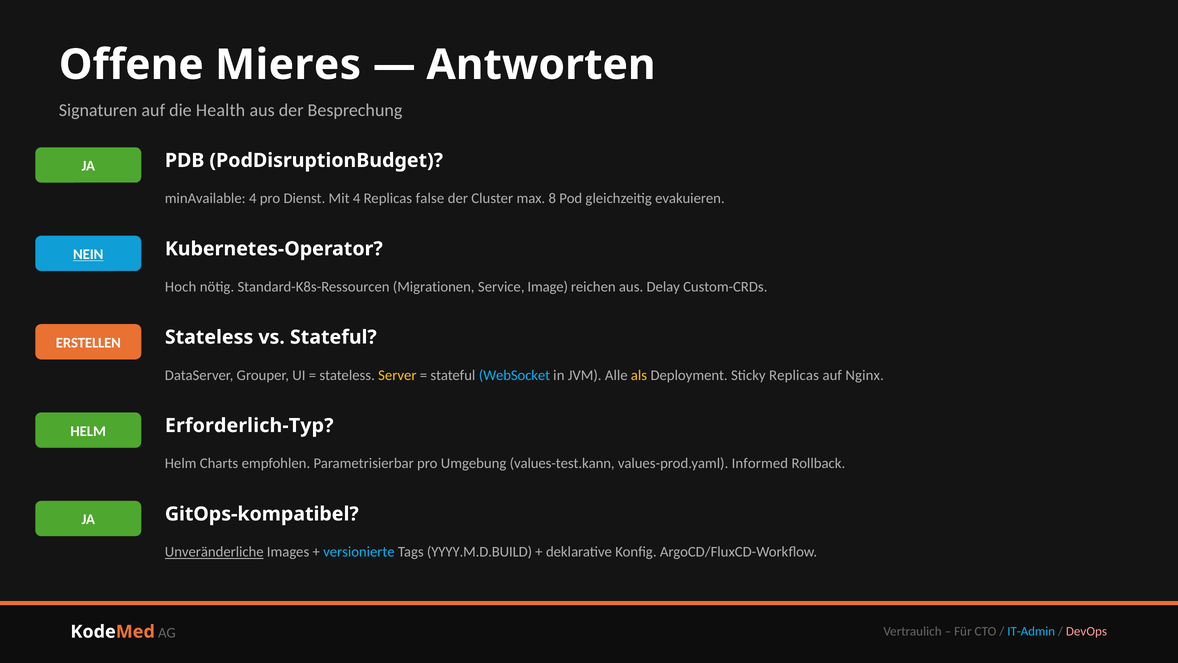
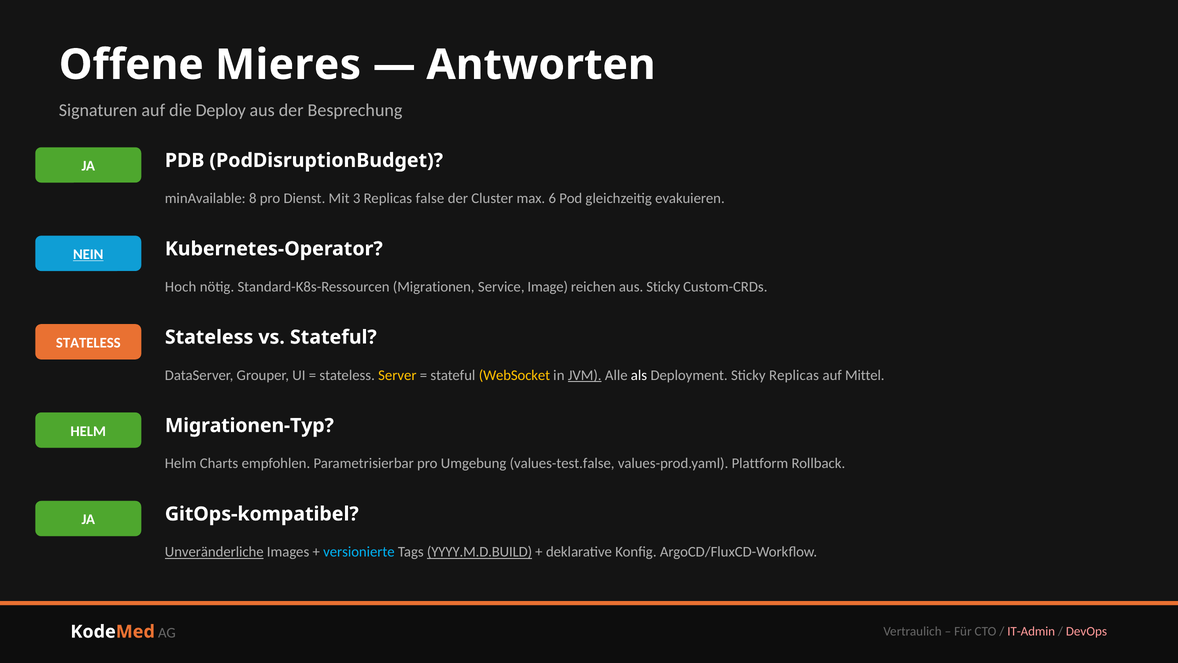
Health: Health -> Deploy
minAvailable 4: 4 -> 8
Mit 4: 4 -> 3
8: 8 -> 6
aus Delay: Delay -> Sticky
ERSTELLEN at (88, 343): ERSTELLEN -> STATELESS
WebSocket colour: light blue -> yellow
JVM underline: none -> present
als colour: yellow -> white
Nginx: Nginx -> Mittel
Erforderlich-Typ: Erforderlich-Typ -> Migrationen-Typ
values-test.kann: values-test.kann -> values-test.false
Informed: Informed -> Plattform
YYYY.M.D.BUILD underline: none -> present
IT-Admin colour: light blue -> pink
